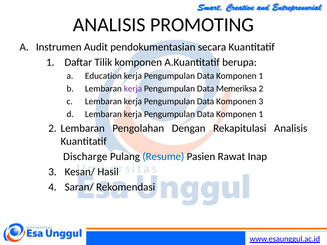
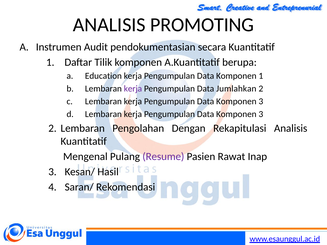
Memeriksa: Memeriksa -> Jumlahkan
1 at (261, 114): 1 -> 3
Discharge: Discharge -> Mengenal
Resume colour: blue -> purple
